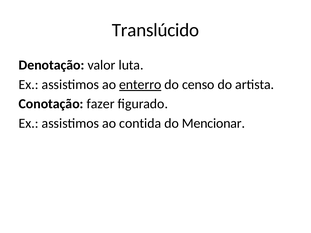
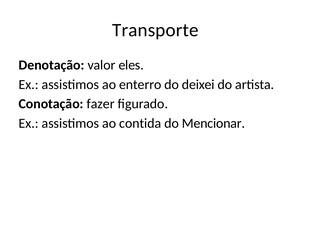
Translúcido: Translúcido -> Transporte
luta: luta -> eles
enterro underline: present -> none
censo: censo -> deixei
